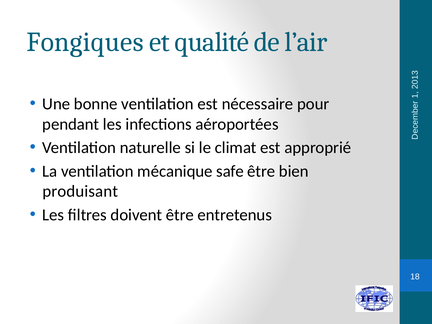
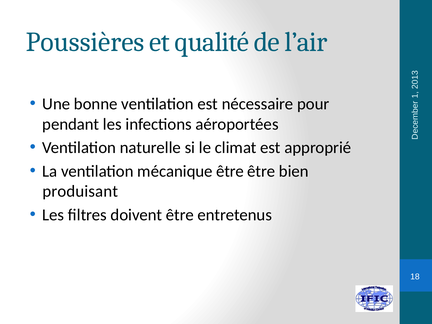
Fongiques: Fongiques -> Poussières
mécanique safe: safe -> être
